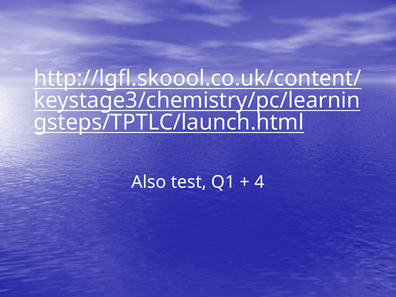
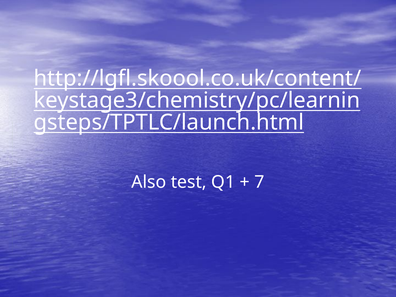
4: 4 -> 7
